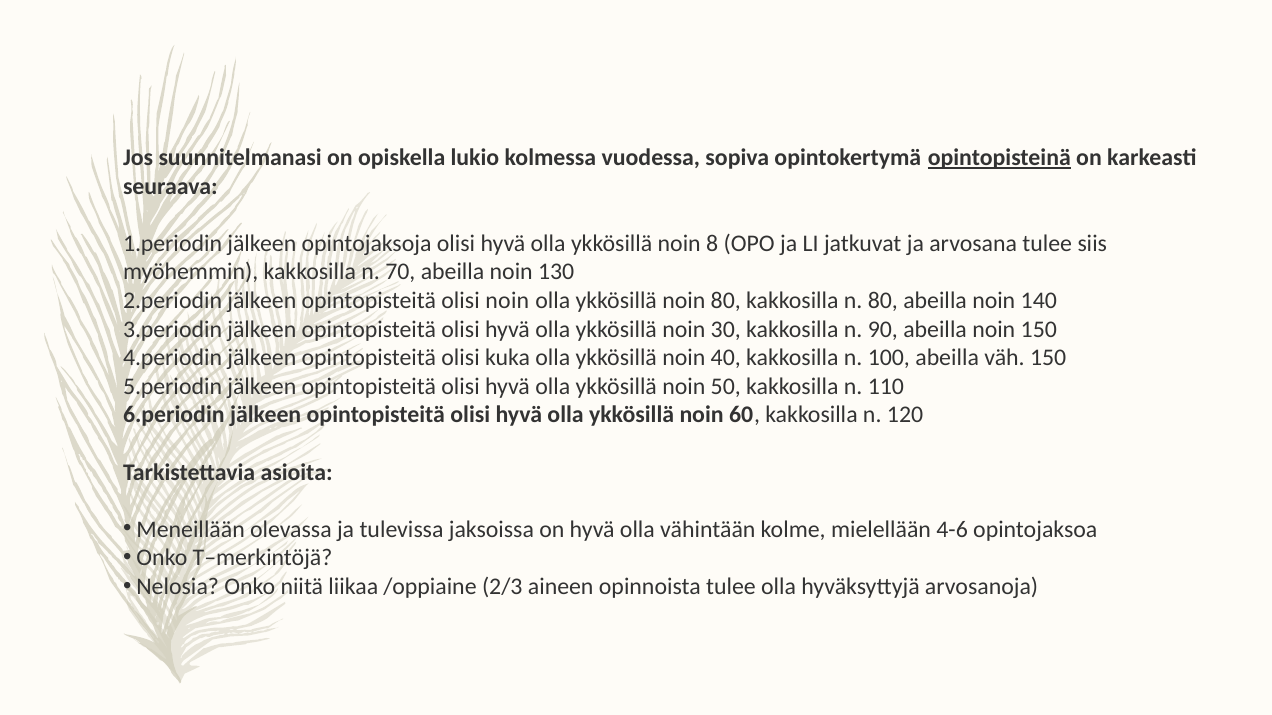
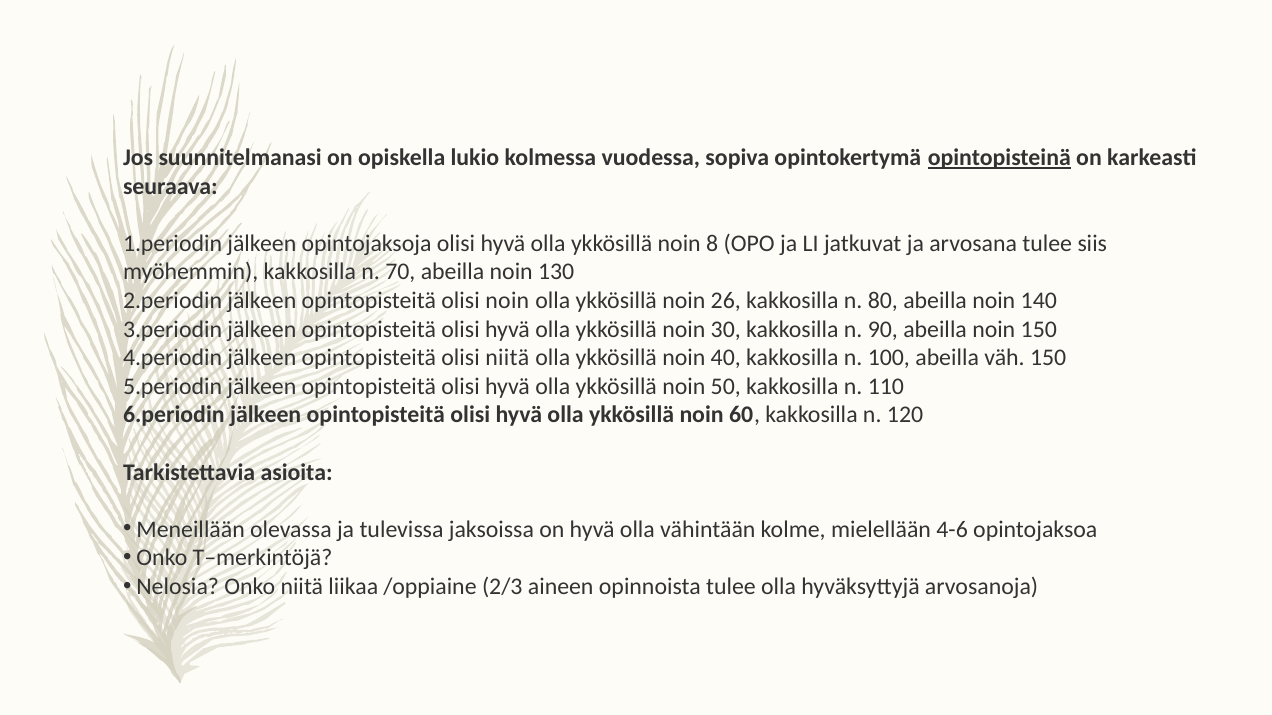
noin 80: 80 -> 26
olisi kuka: kuka -> niitä
